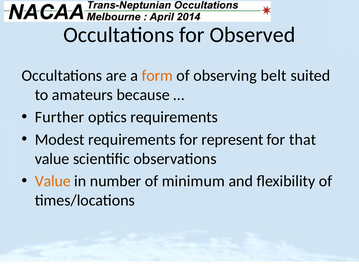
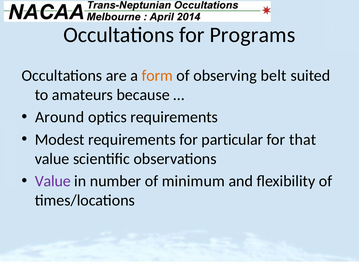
Observed: Observed -> Programs
Further: Further -> Around
represent: represent -> particular
Value at (53, 181) colour: orange -> purple
